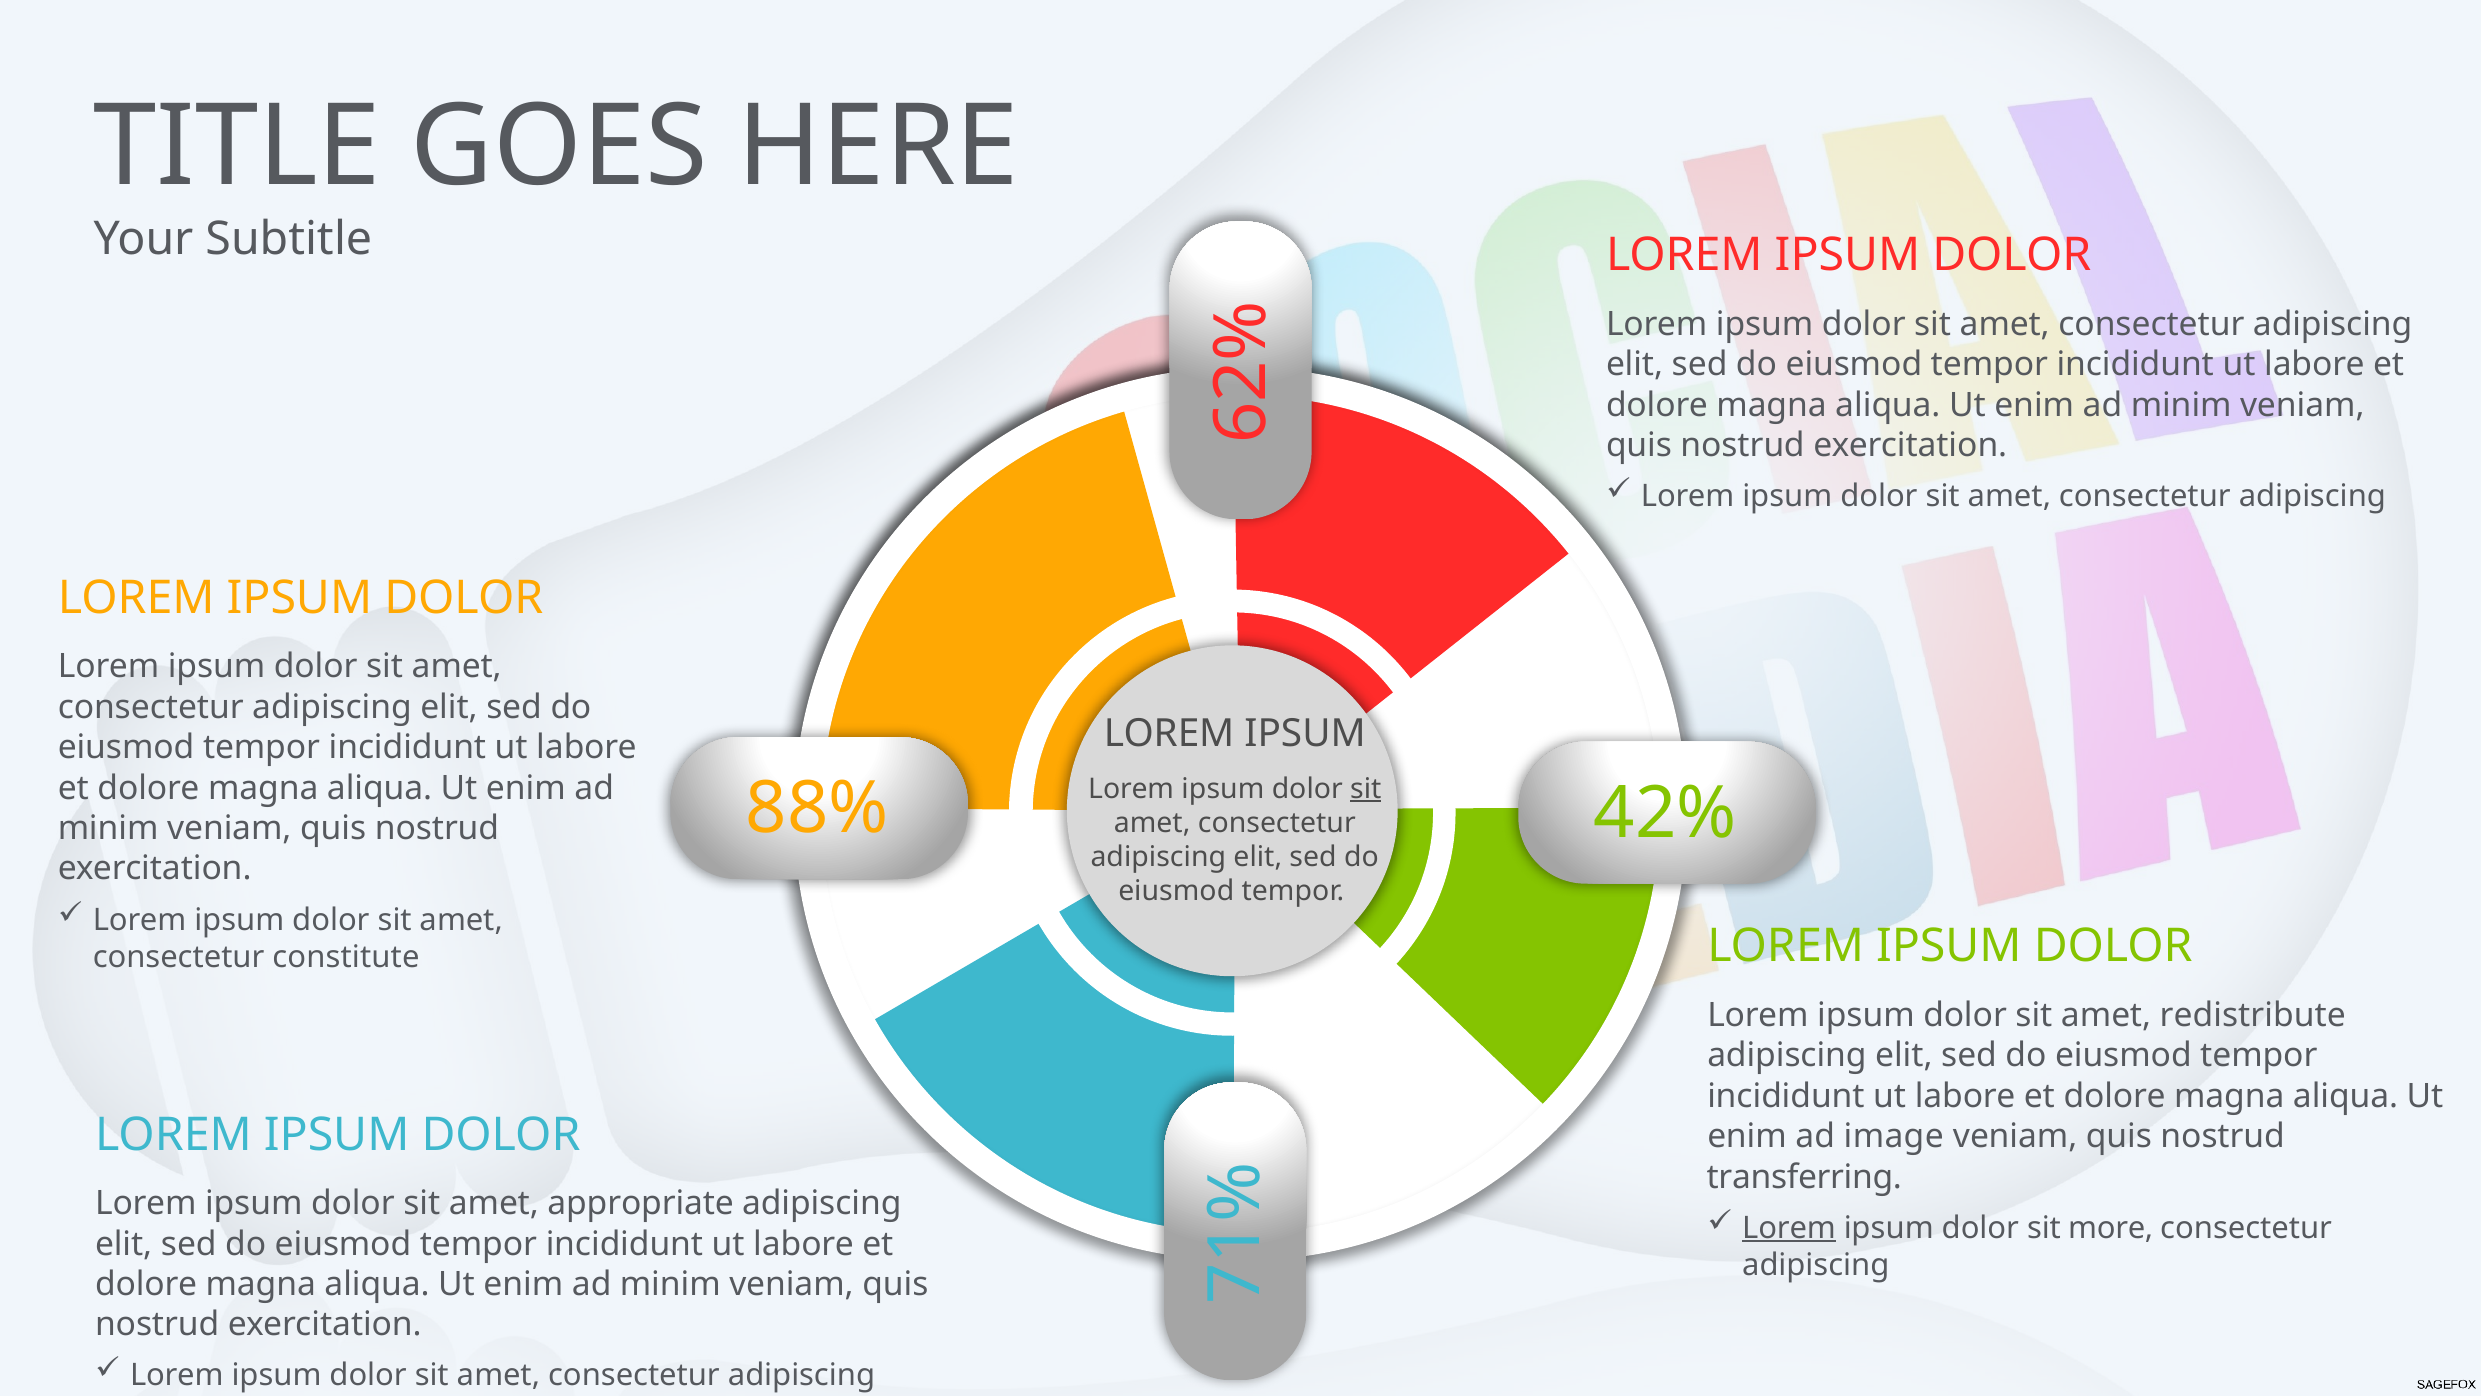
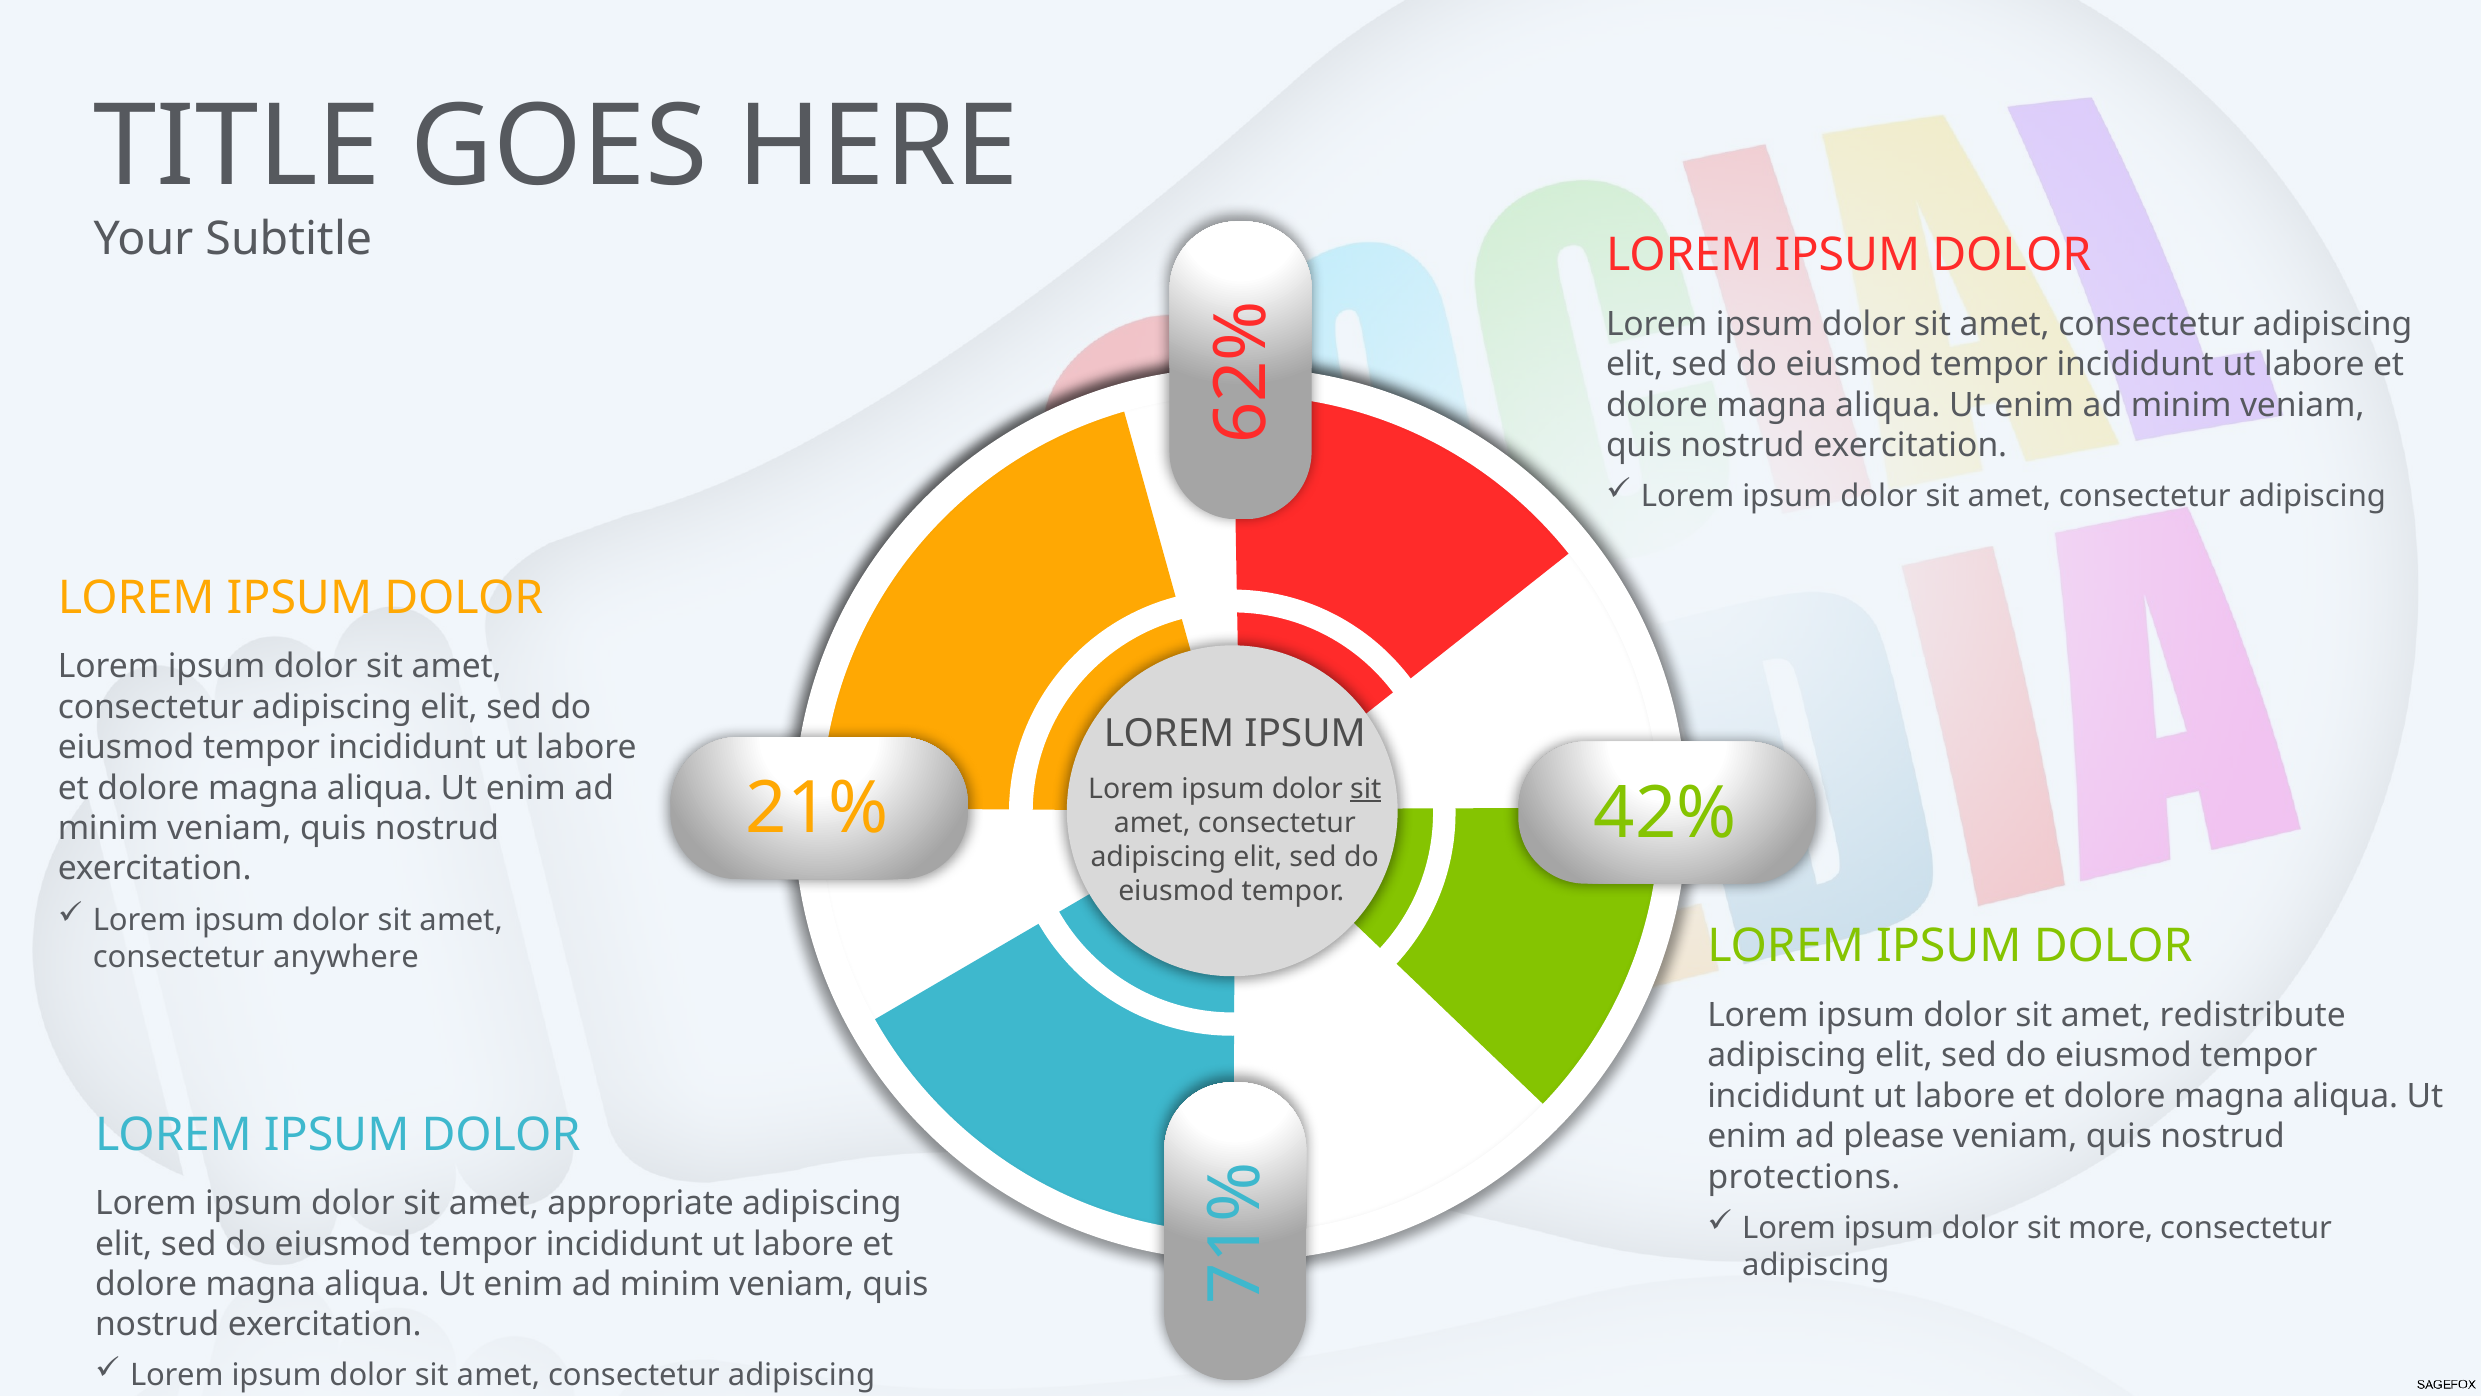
88%: 88% -> 21%
constitute: constitute -> anywhere
image: image -> please
transferring: transferring -> protections
Lorem at (1789, 1228) underline: present -> none
